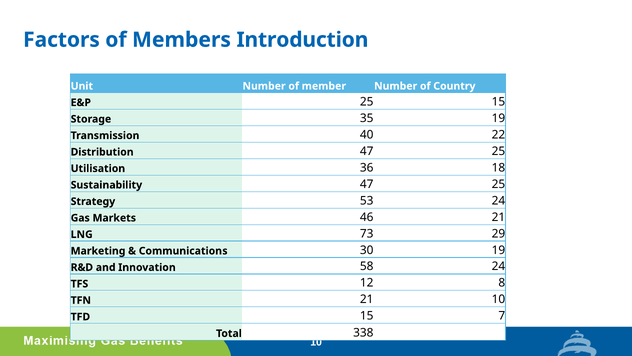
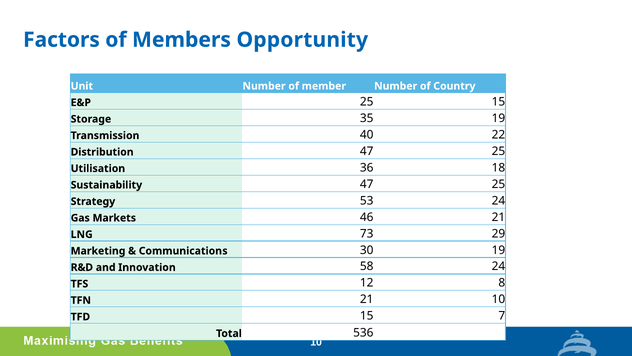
Introduction: Introduction -> Opportunity
338: 338 -> 536
